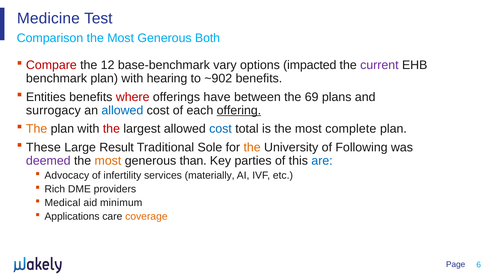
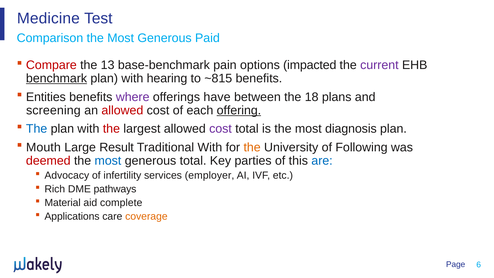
Both: Both -> Paid
12: 12 -> 13
vary: vary -> pain
benchmark underline: none -> present
~902: ~902 -> ~815
where colour: red -> purple
69: 69 -> 18
surrogacy: surrogacy -> screening
allowed at (122, 110) colour: blue -> red
The at (37, 129) colour: orange -> blue
cost at (221, 129) colour: blue -> purple
complete: complete -> diagnosis
These: These -> Mouth
Traditional Sole: Sole -> With
deemed colour: purple -> red
most at (108, 161) colour: orange -> blue
generous than: than -> total
materially: materially -> employer
providers: providers -> pathways
Medical: Medical -> Material
minimum: minimum -> complete
